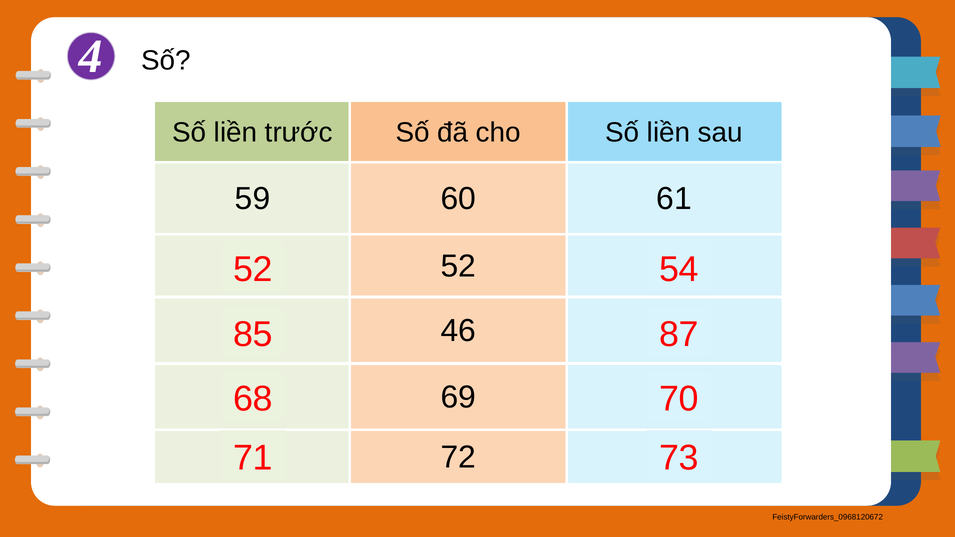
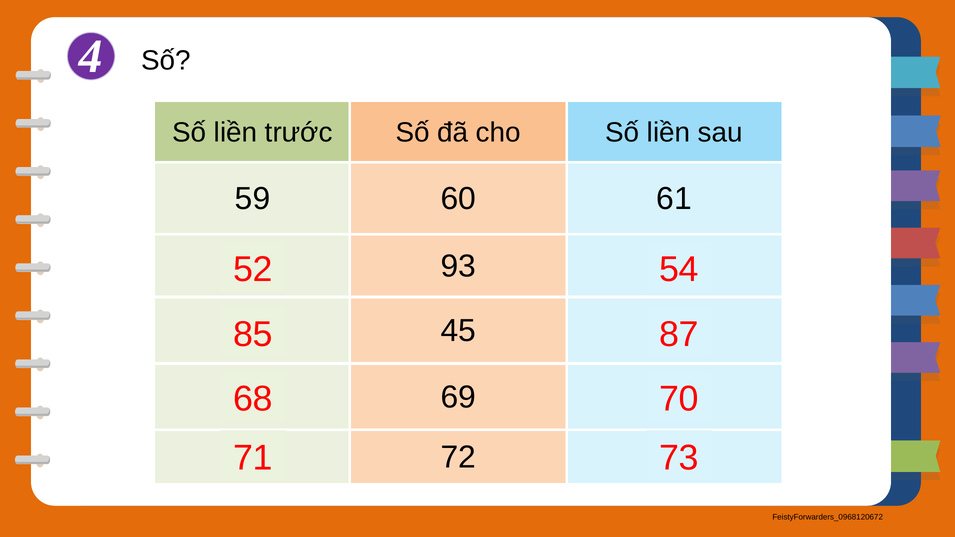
52 at (458, 266): 52 -> 93
46: 46 -> 45
